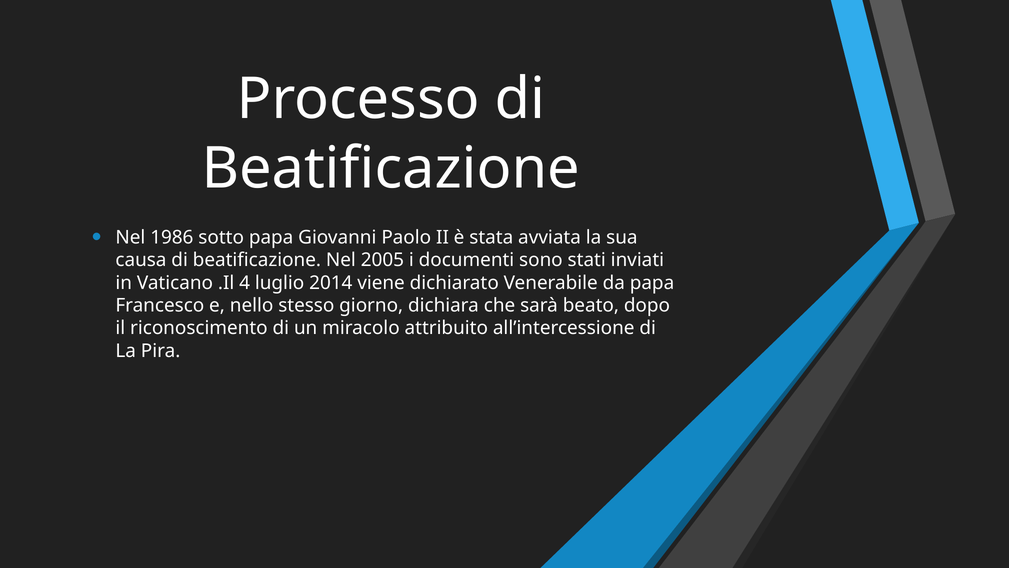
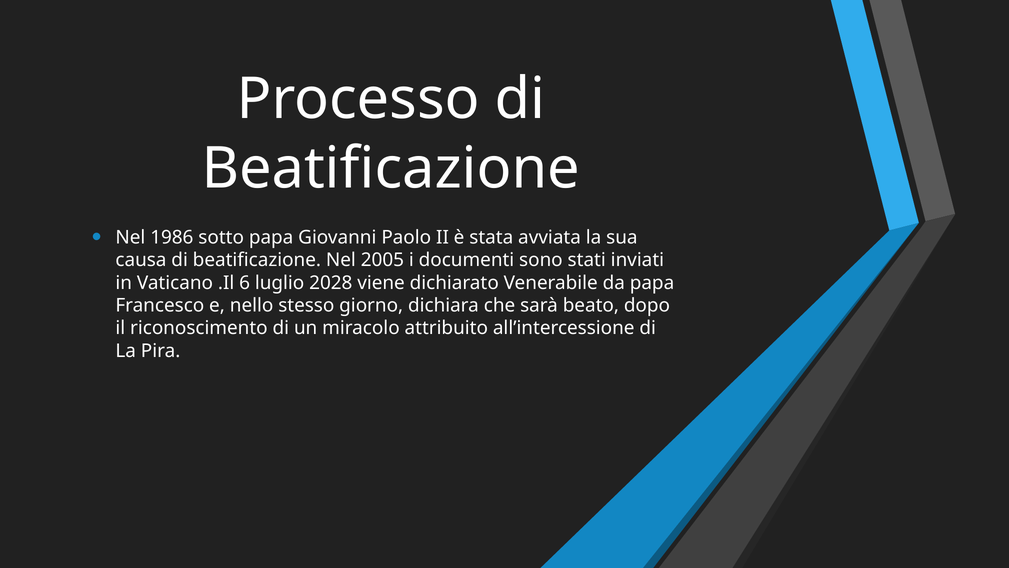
4: 4 -> 6
2014: 2014 -> 2028
